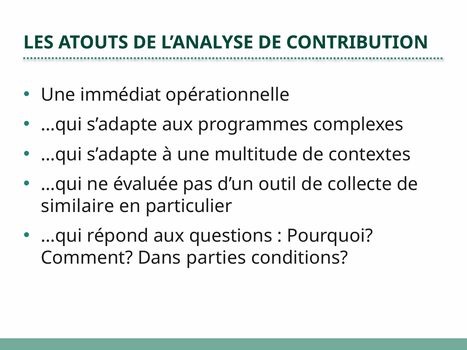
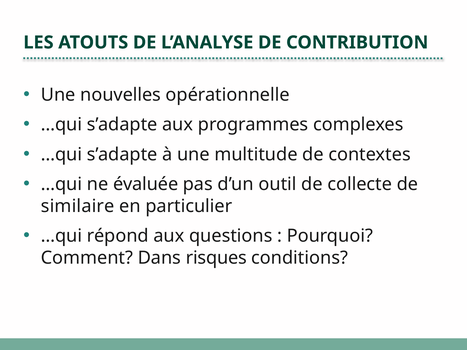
immédiat: immédiat -> nouvelles
parties: parties -> risques
